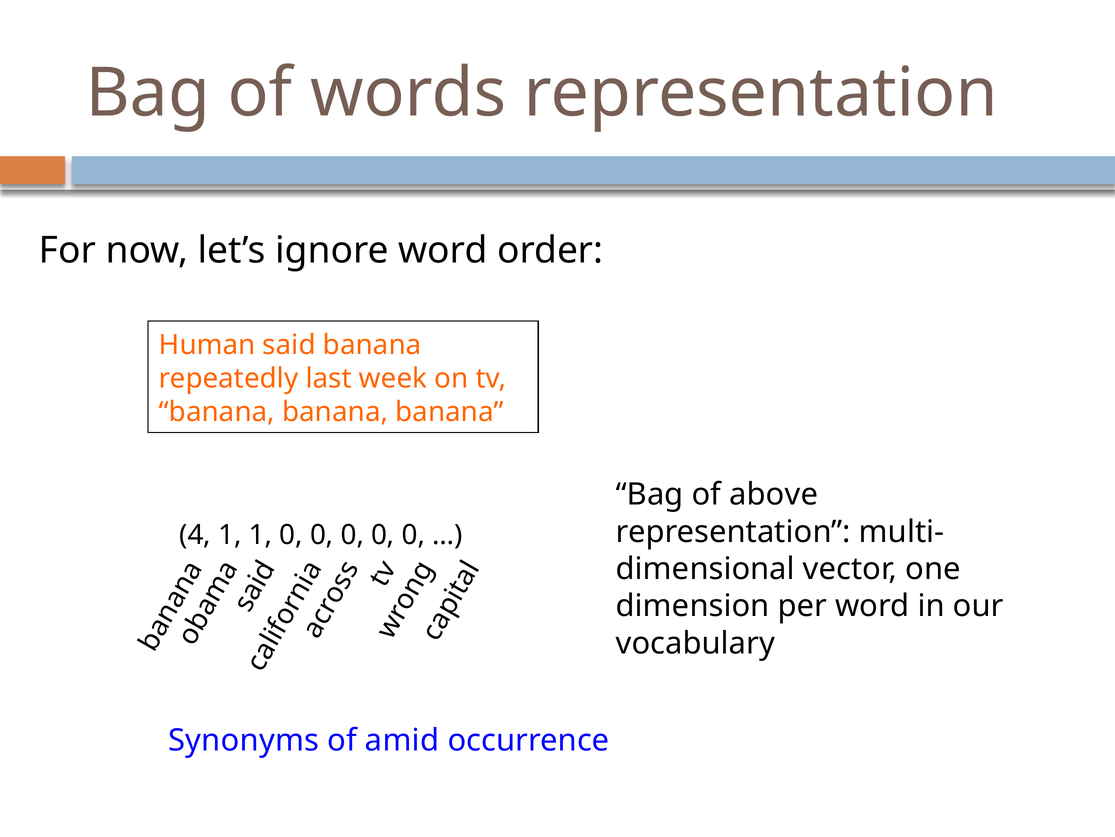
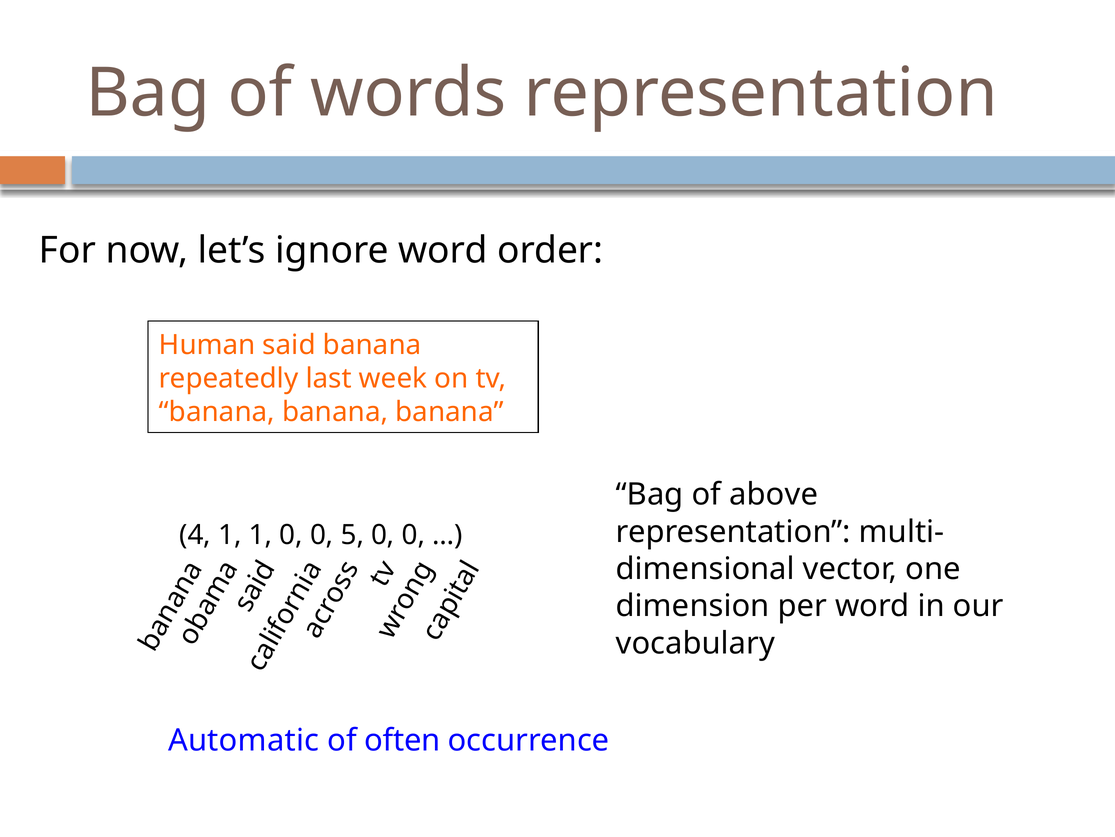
1 0 0 0: 0 -> 5
Synonyms: Synonyms -> Automatic
amid: amid -> often
